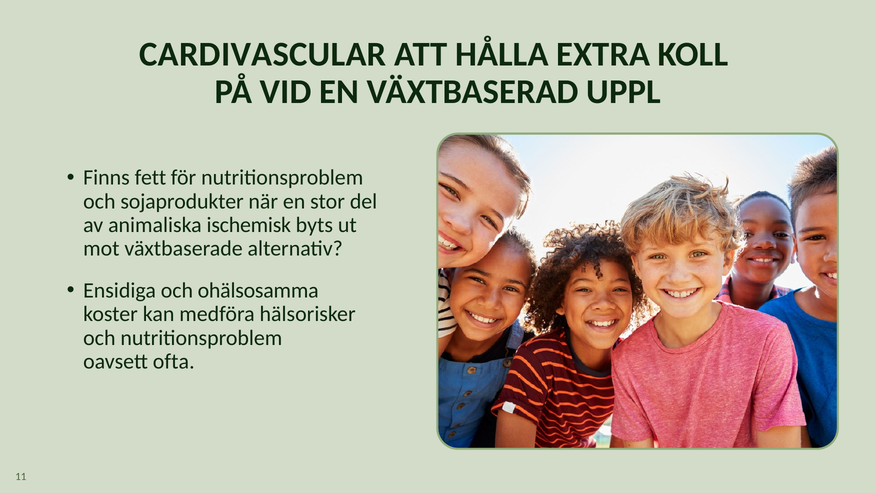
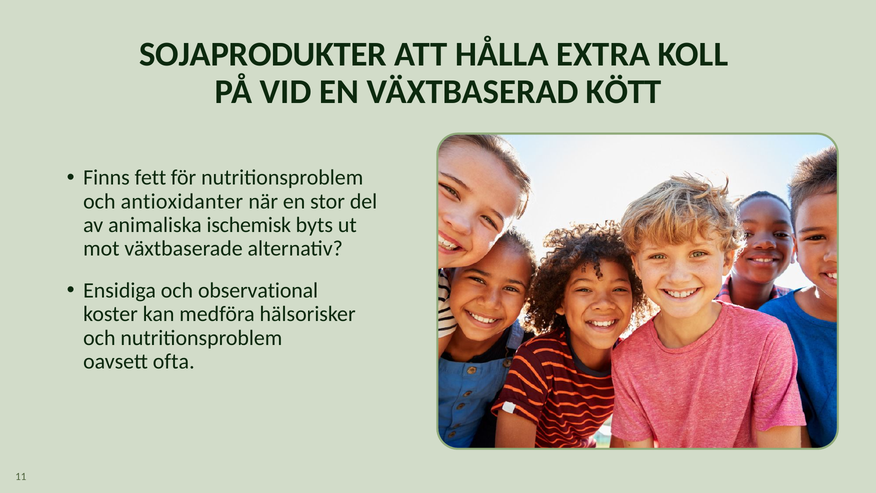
CARDIVASCULAR: CARDIVASCULAR -> SOJAPRODUKTER
UPPL: UPPL -> KÖTT
sojaprodukter: sojaprodukter -> antioxidanter
ohälsosamma: ohälsosamma -> observational
